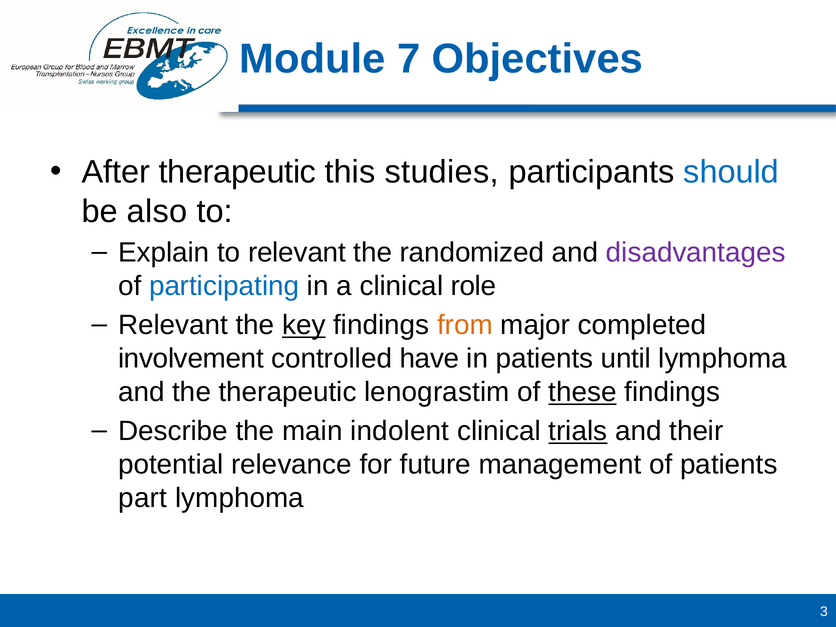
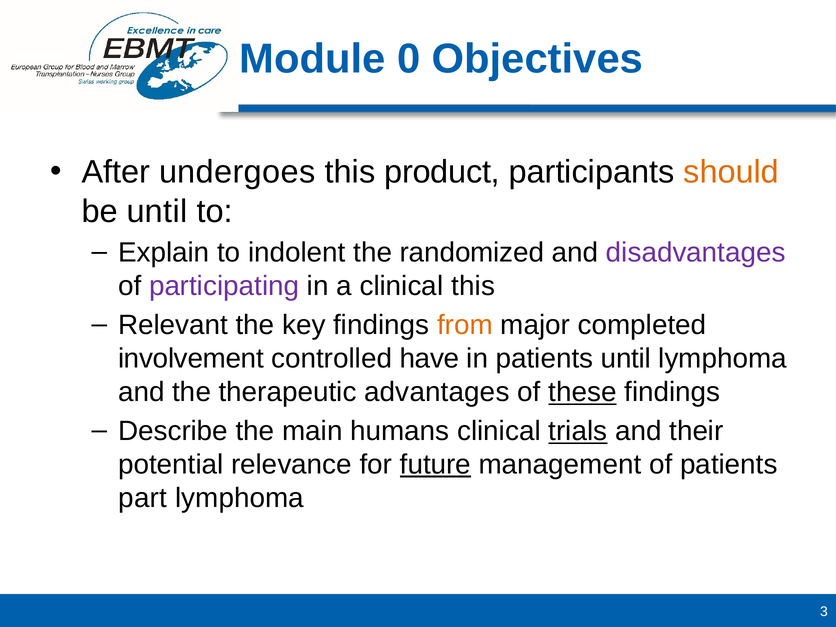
7: 7 -> 0
After therapeutic: therapeutic -> undergoes
studies: studies -> product
should colour: blue -> orange
be also: also -> until
to relevant: relevant -> indolent
participating colour: blue -> purple
clinical role: role -> this
key underline: present -> none
lenograstim: lenograstim -> advantages
indolent: indolent -> humans
future underline: none -> present
